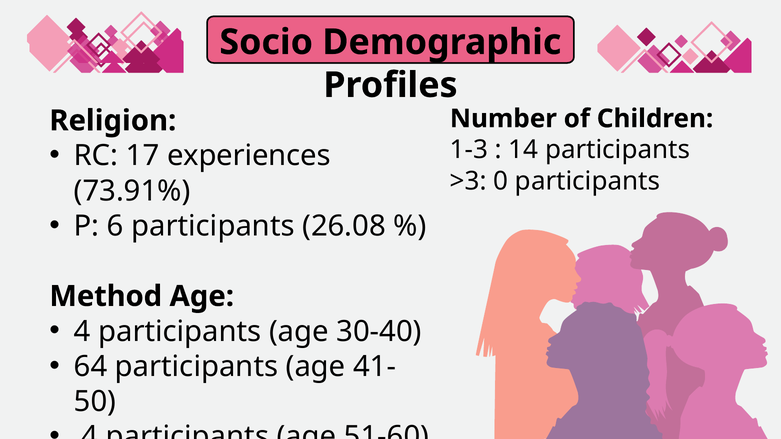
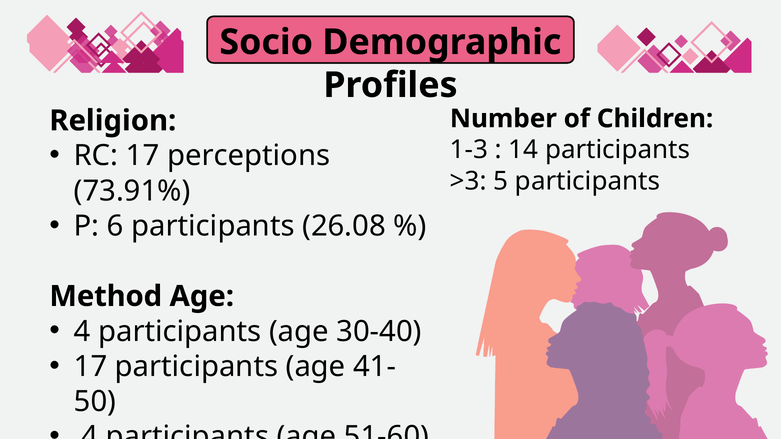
experiences: experiences -> perceptions
0: 0 -> 5
64 at (91, 367): 64 -> 17
